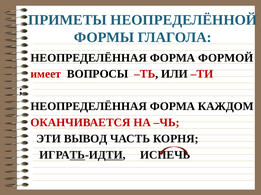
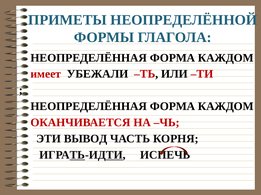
ФОРМОЙ at (226, 58): ФОРМОЙ -> КАЖДОМ
ВОПРОСЫ: ВОПРОСЫ -> УБЕЖАЛИ
